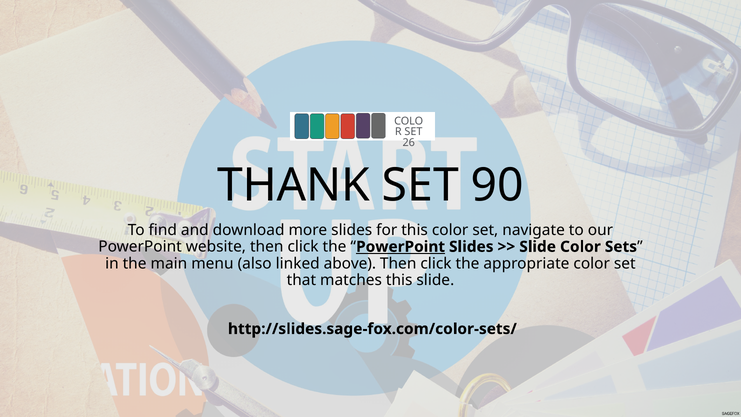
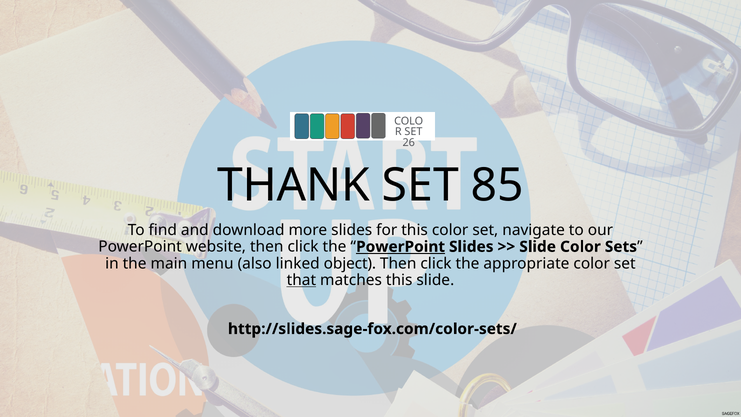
90: 90 -> 85
above: above -> object
that underline: none -> present
